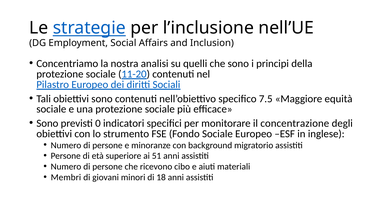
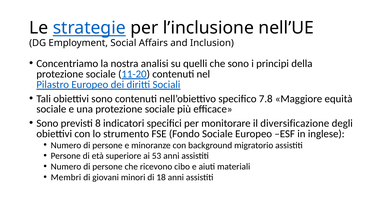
7.5: 7.5 -> 7.8
0: 0 -> 8
concentrazione: concentrazione -> diversificazione
51: 51 -> 53
